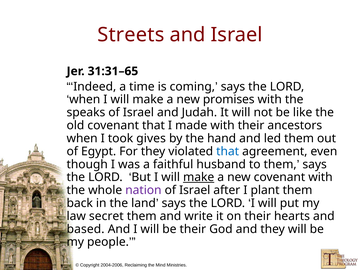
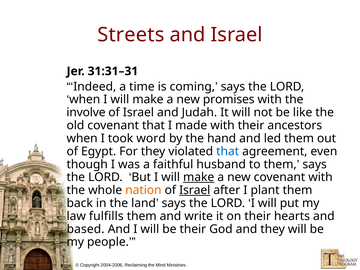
31:31–65: 31:31–65 -> 31:31–31
speaks: speaks -> involve
gives: gives -> word
nation colour: purple -> orange
Israel at (195, 190) underline: none -> present
secret: secret -> fulfills
